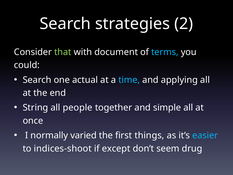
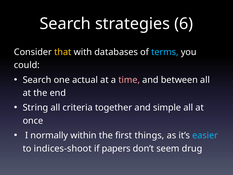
2: 2 -> 6
that colour: light green -> yellow
document: document -> databases
time colour: light blue -> pink
applying: applying -> between
people: people -> criteria
varied: varied -> within
except: except -> papers
